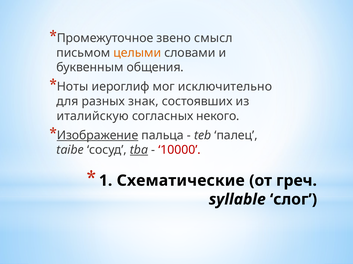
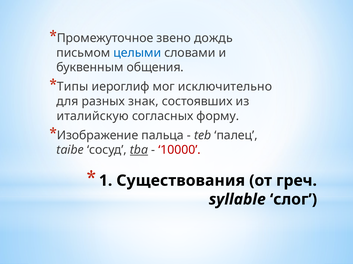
смысл: смысл -> дождь
целыми colour: orange -> blue
Ноты: Ноты -> Типы
некого: некого -> форму
Изображение underline: present -> none
Схематические: Схематические -> Существования
